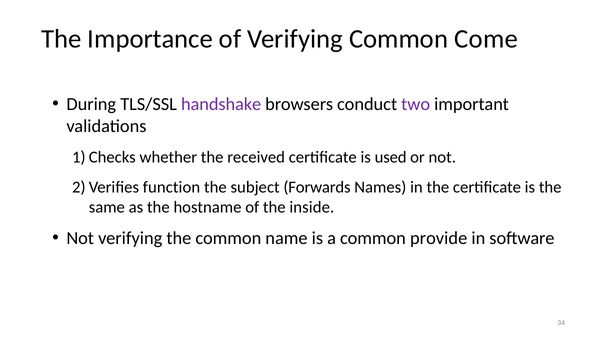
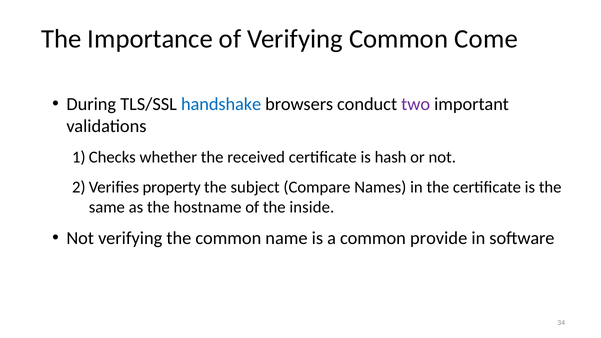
handshake colour: purple -> blue
used: used -> hash
function: function -> property
Forwards: Forwards -> Compare
